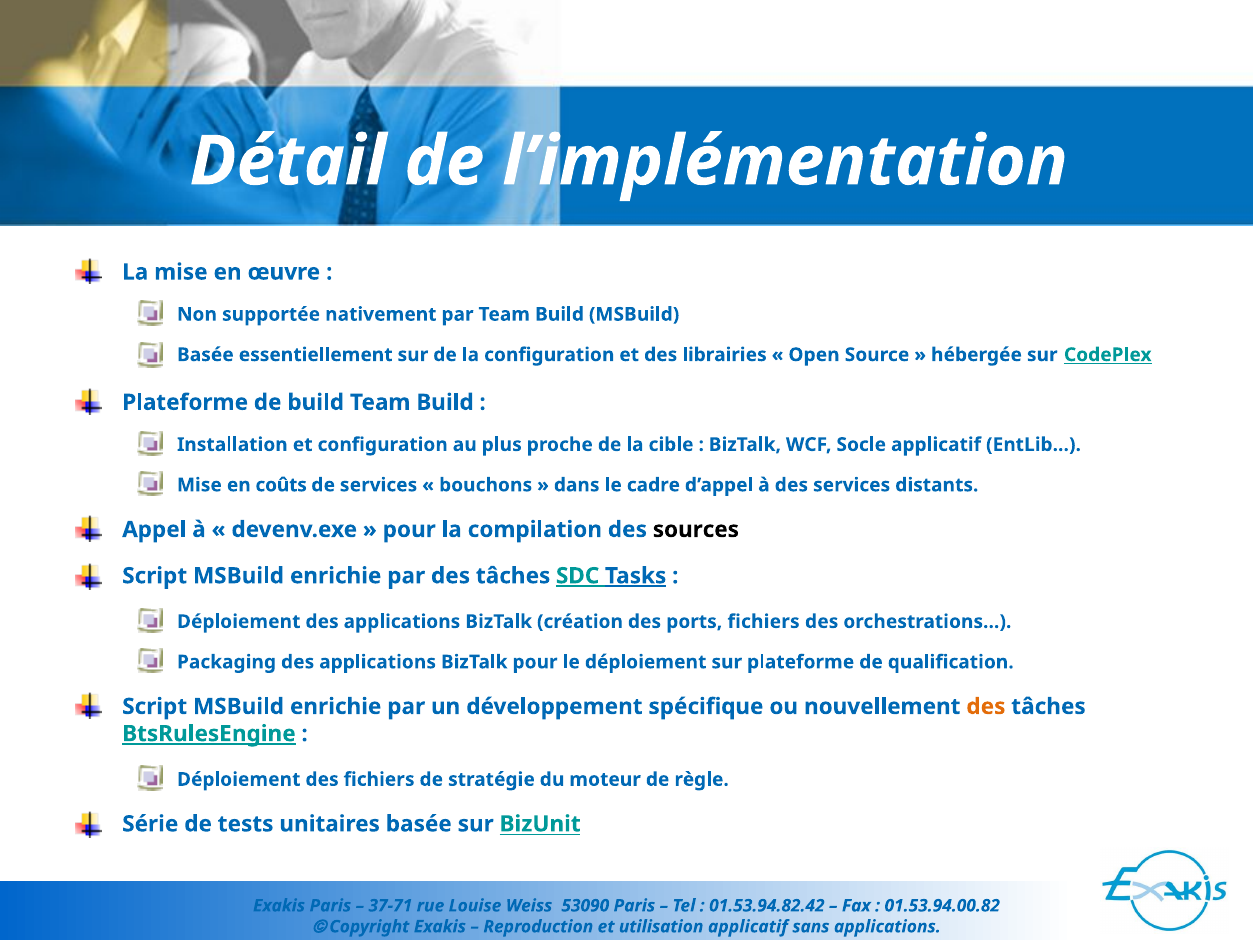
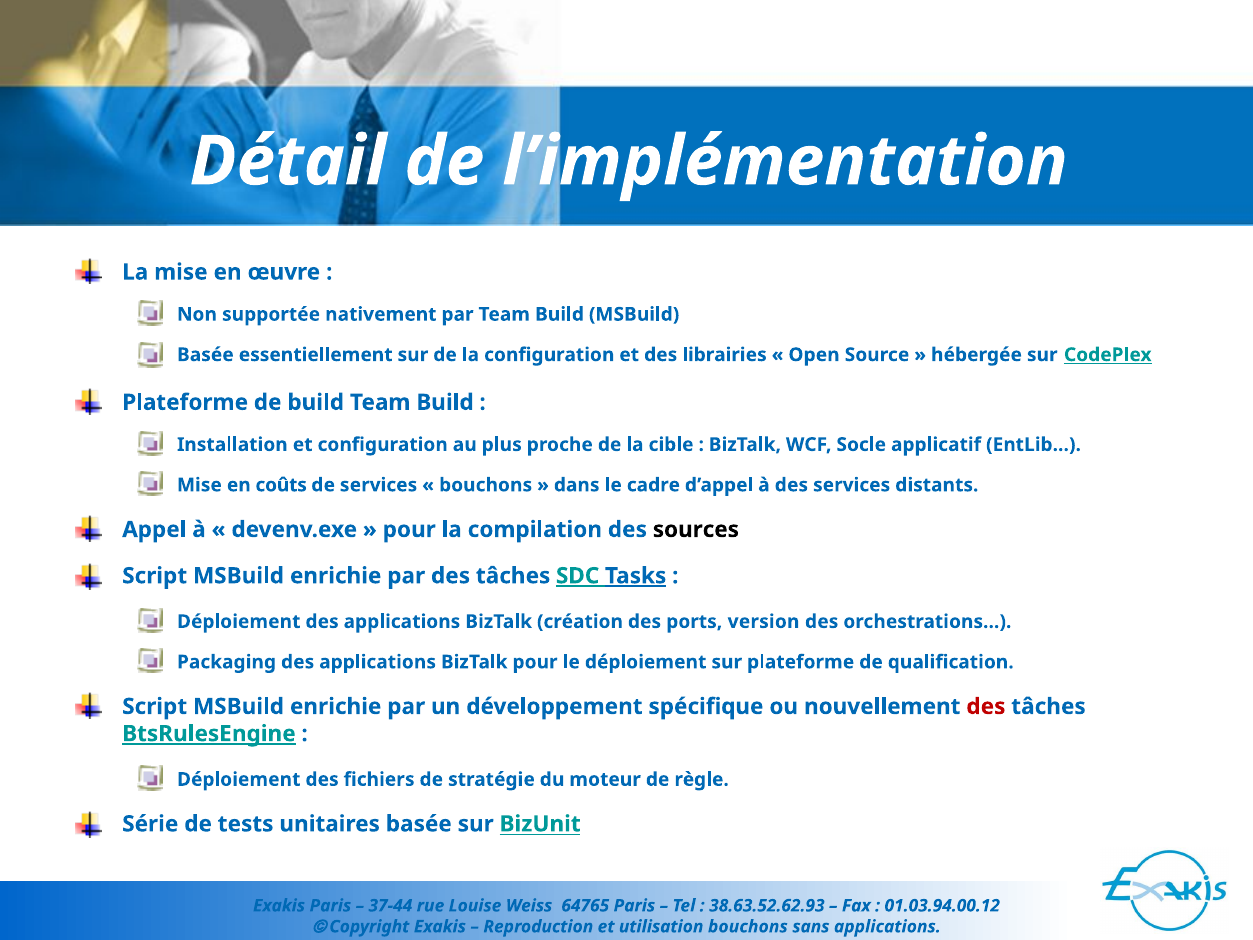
ports fichiers: fichiers -> version
des at (986, 706) colour: orange -> red
37-71: 37-71 -> 37-44
53090: 53090 -> 64765
01.53.94.82.42: 01.53.94.82.42 -> 38.63.52.62.93
01.53.94.00.82: 01.53.94.00.82 -> 01.03.94.00.12
utilisation applicatif: applicatif -> bouchons
